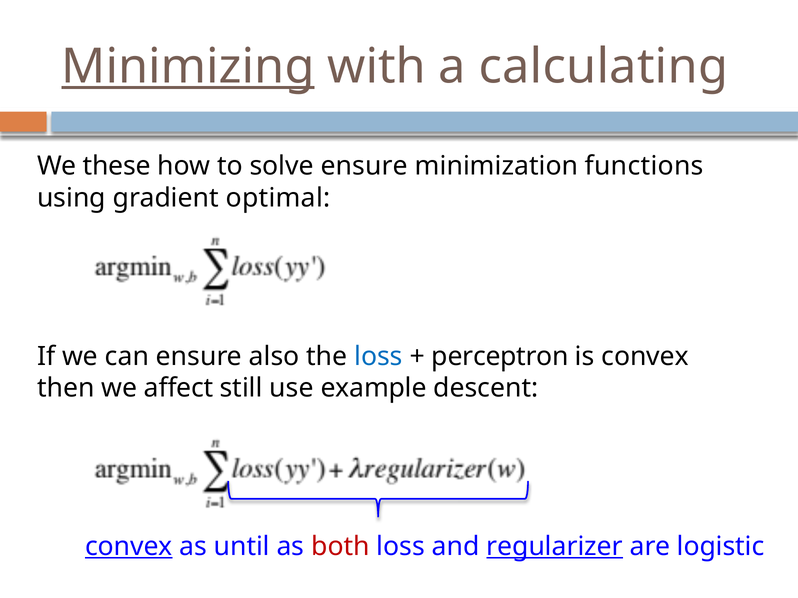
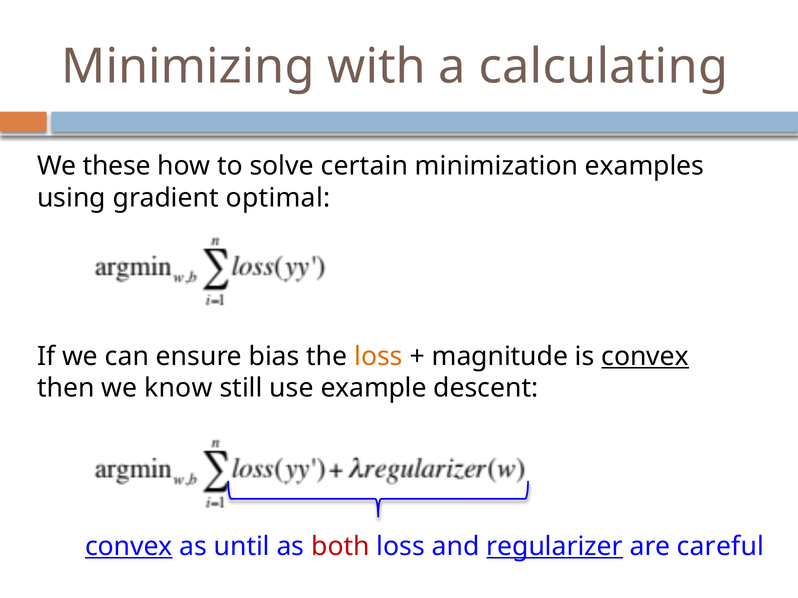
Minimizing underline: present -> none
solve ensure: ensure -> certain
functions: functions -> examples
also: also -> bias
loss at (378, 357) colour: blue -> orange
perceptron: perceptron -> magnitude
convex at (645, 357) underline: none -> present
affect: affect -> know
logistic: logistic -> careful
